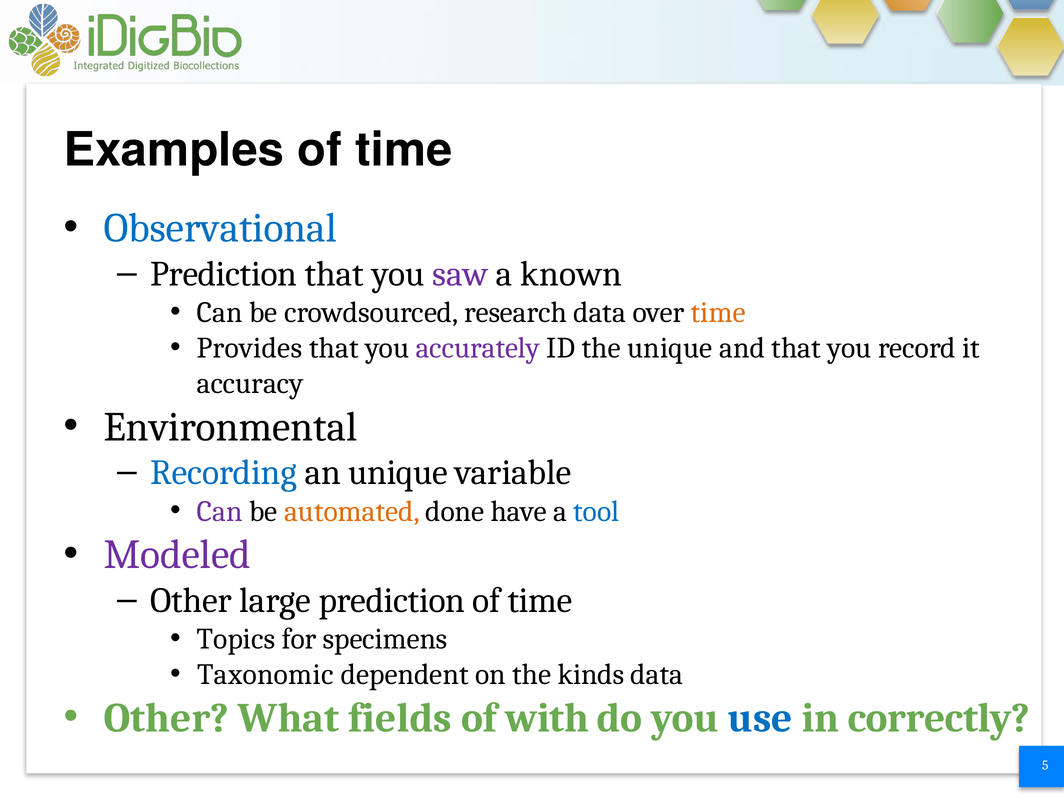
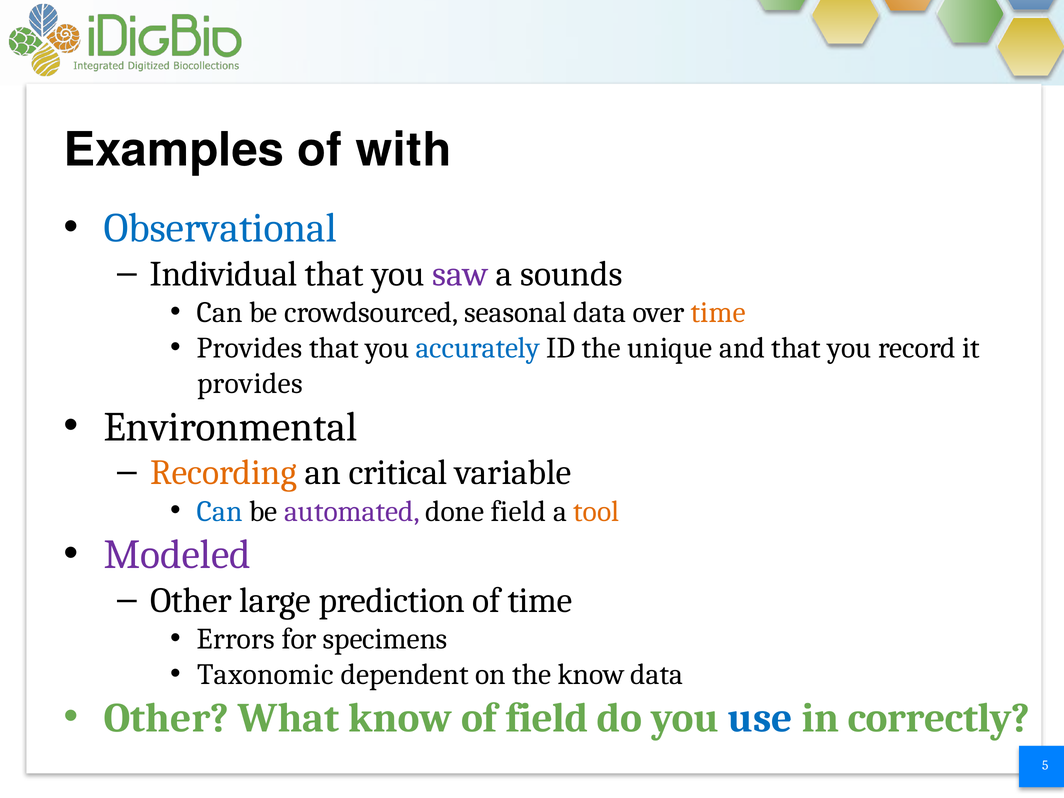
Examples of time: time -> with
Prediction at (224, 274): Prediction -> Individual
known: known -> sounds
research: research -> seasonal
accurately colour: purple -> blue
accuracy at (250, 384): accuracy -> provides
Recording colour: blue -> orange
an unique: unique -> critical
Can at (220, 511) colour: purple -> blue
automated colour: orange -> purple
done have: have -> field
tool colour: blue -> orange
Topics: Topics -> Errors
the kinds: kinds -> know
What fields: fields -> know
of with: with -> field
